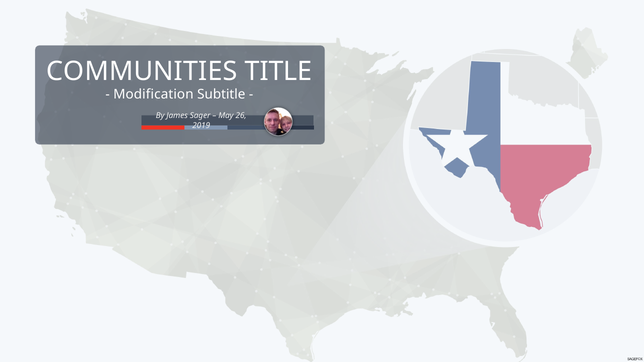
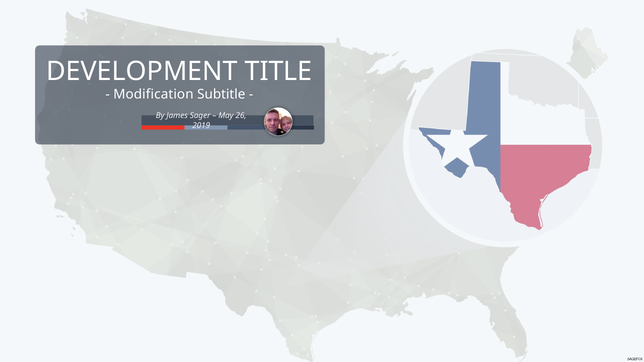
COMMUNITIES: COMMUNITIES -> DEVELOPMENT
